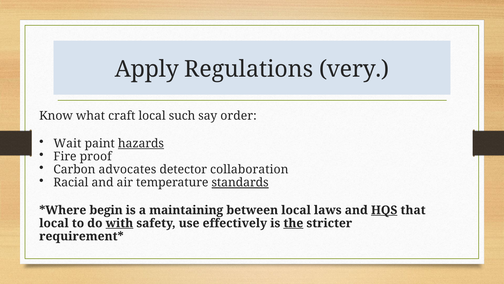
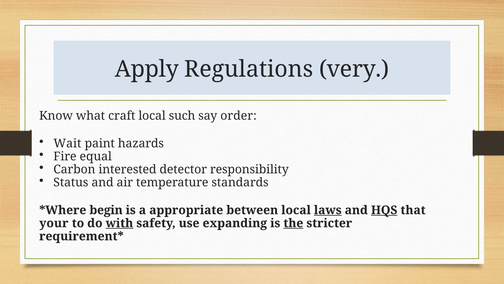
hazards underline: present -> none
proof: proof -> equal
advocates: advocates -> interested
collaboration: collaboration -> responsibility
Racial: Racial -> Status
standards underline: present -> none
maintaining: maintaining -> appropriate
laws underline: none -> present
local at (54, 223): local -> your
effectively: effectively -> expanding
